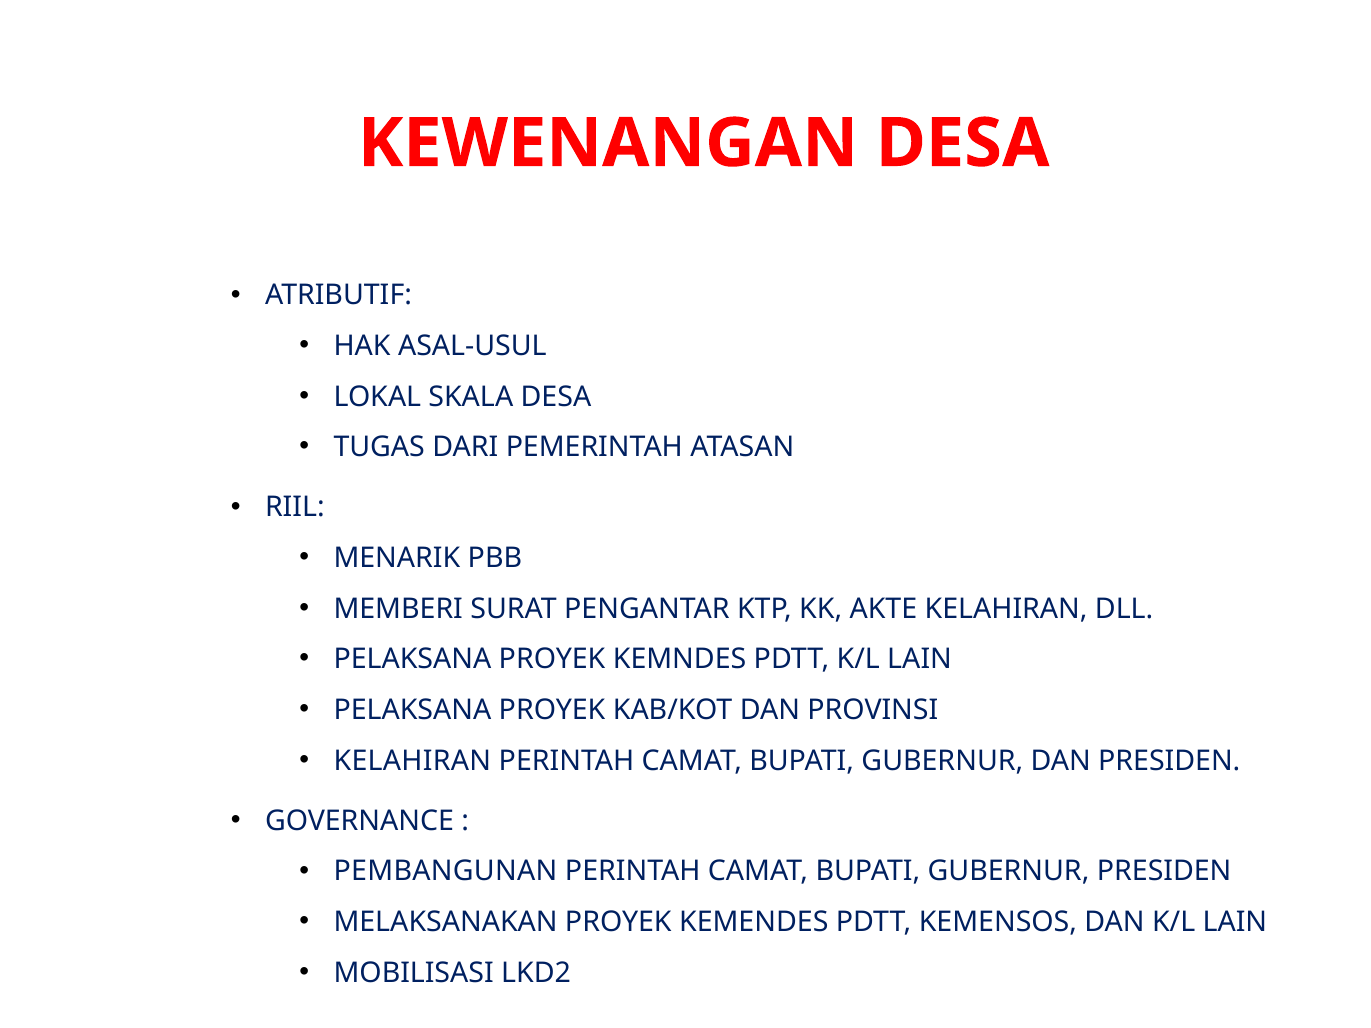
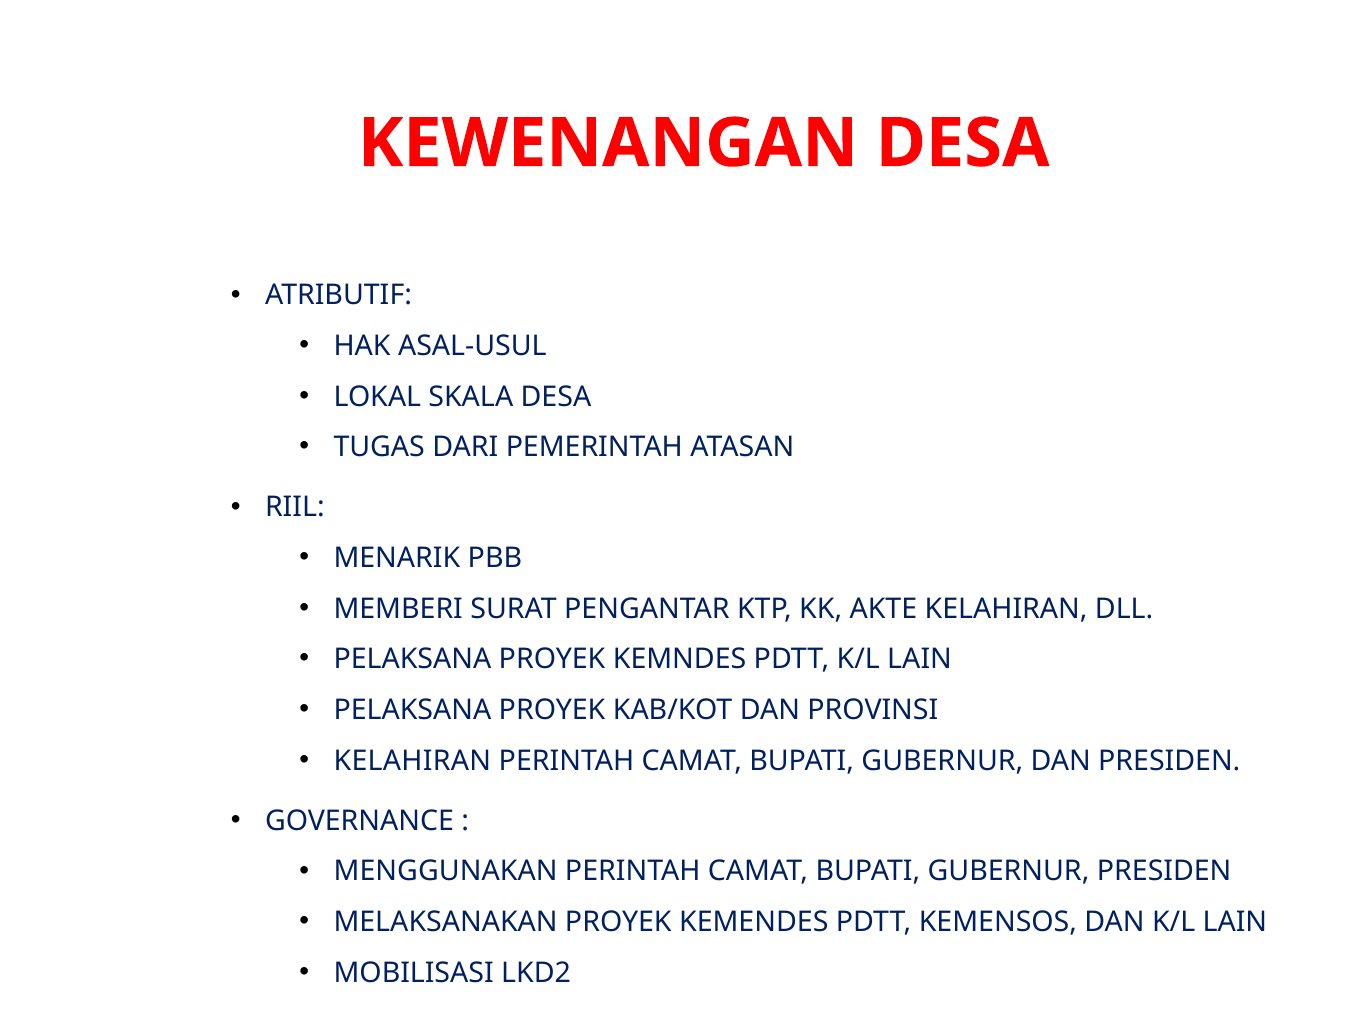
PEMBANGUNAN: PEMBANGUNAN -> MENGGUNAKAN
